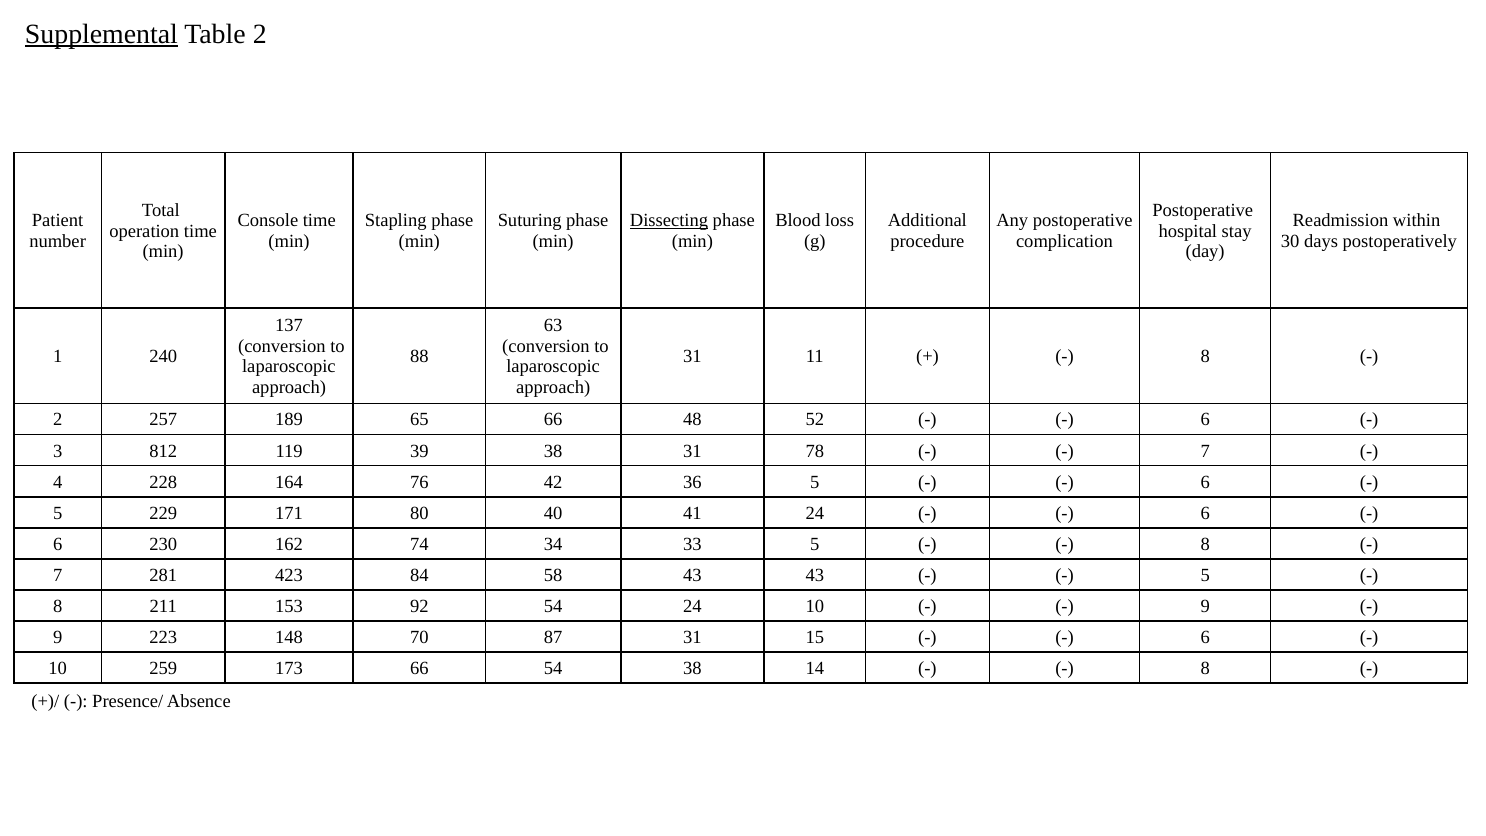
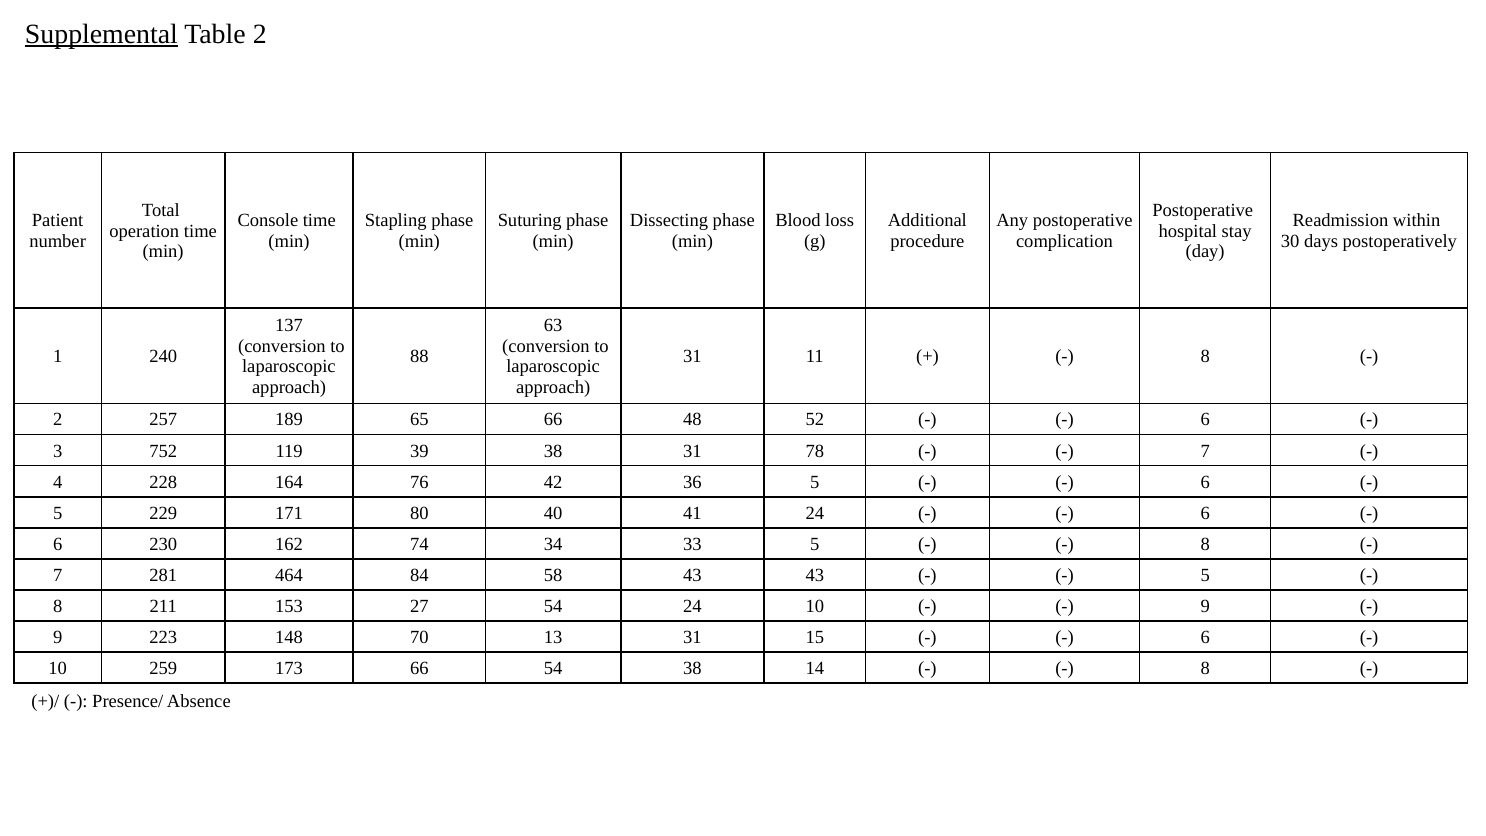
Dissecting underline: present -> none
812: 812 -> 752
423: 423 -> 464
92: 92 -> 27
87: 87 -> 13
